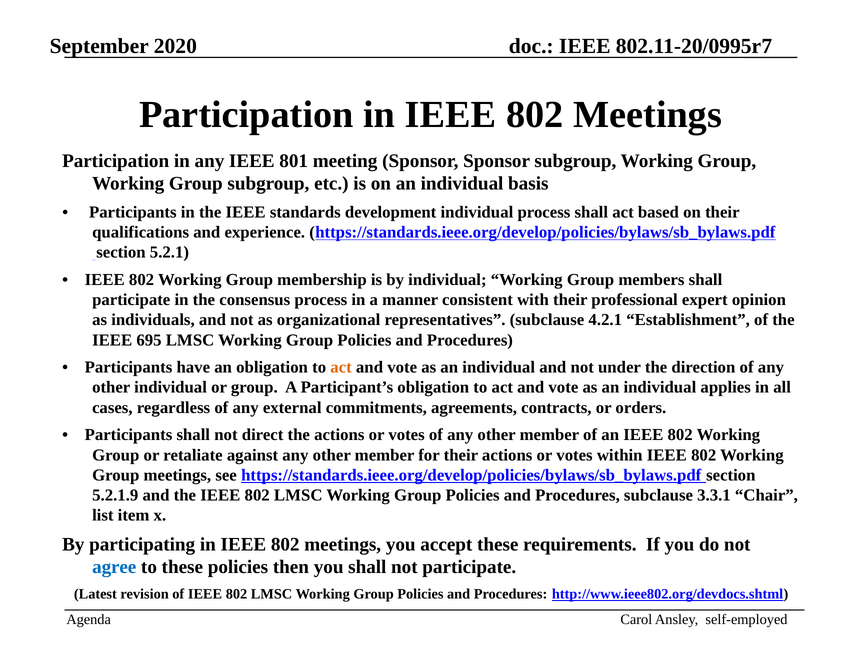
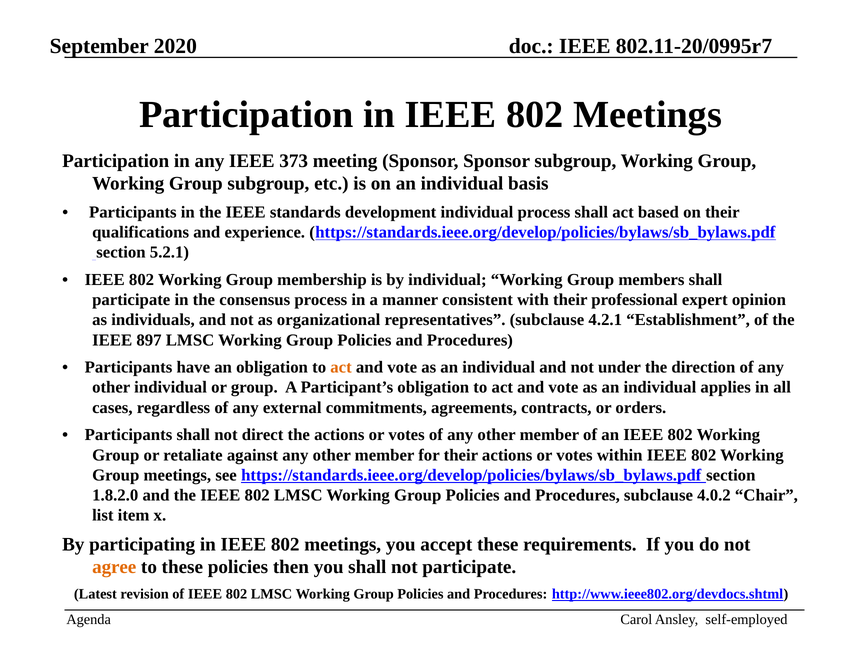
801: 801 -> 373
695: 695 -> 897
5.2.1.9: 5.2.1.9 -> 1.8.2.0
3.3.1: 3.3.1 -> 4.0.2
agree colour: blue -> orange
